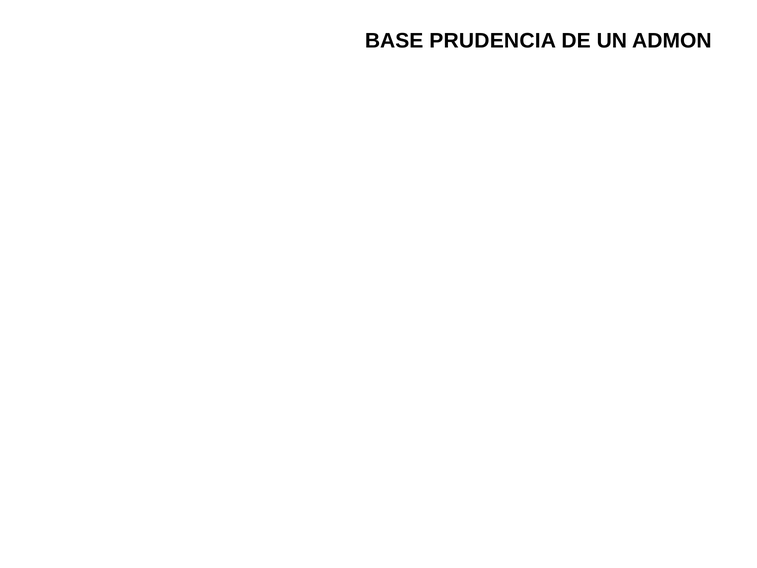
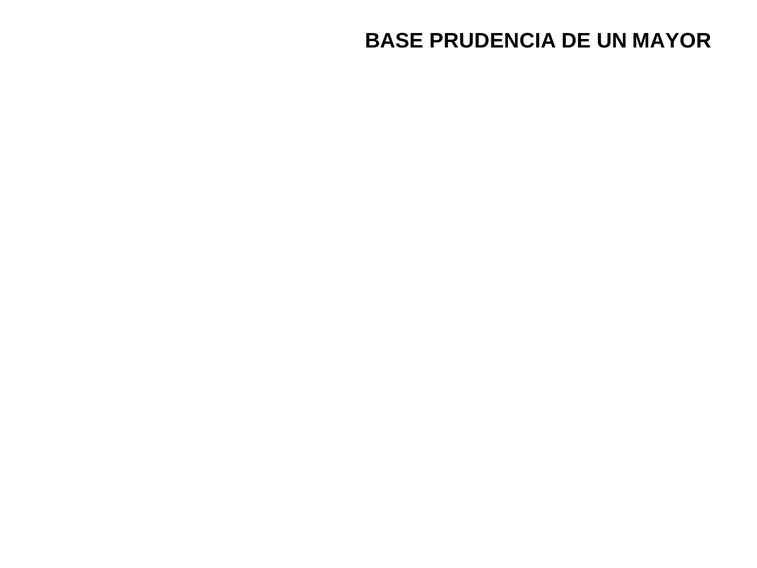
ADMON: ADMON -> MAYOR
